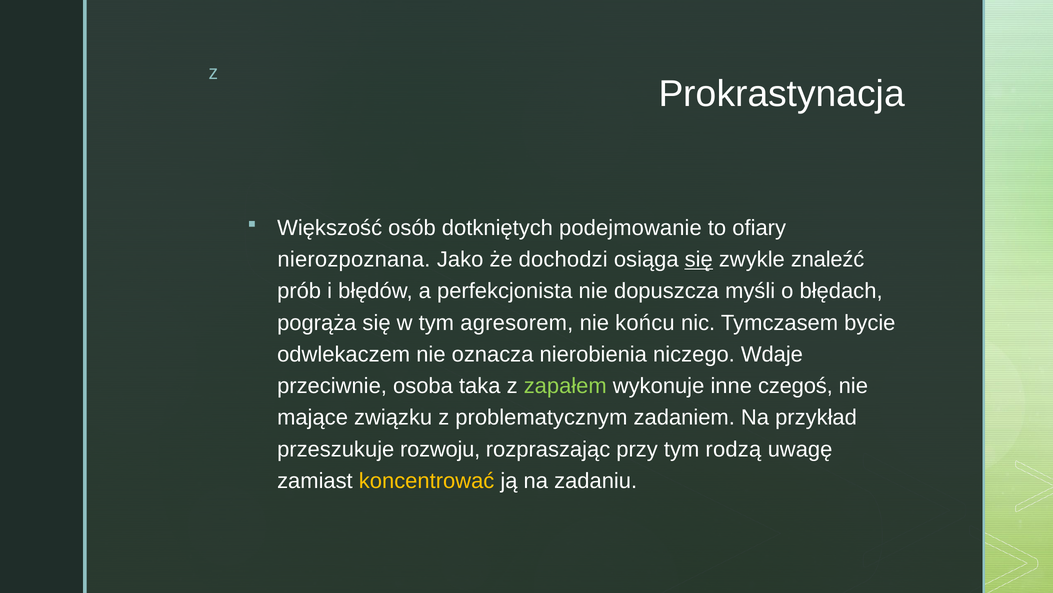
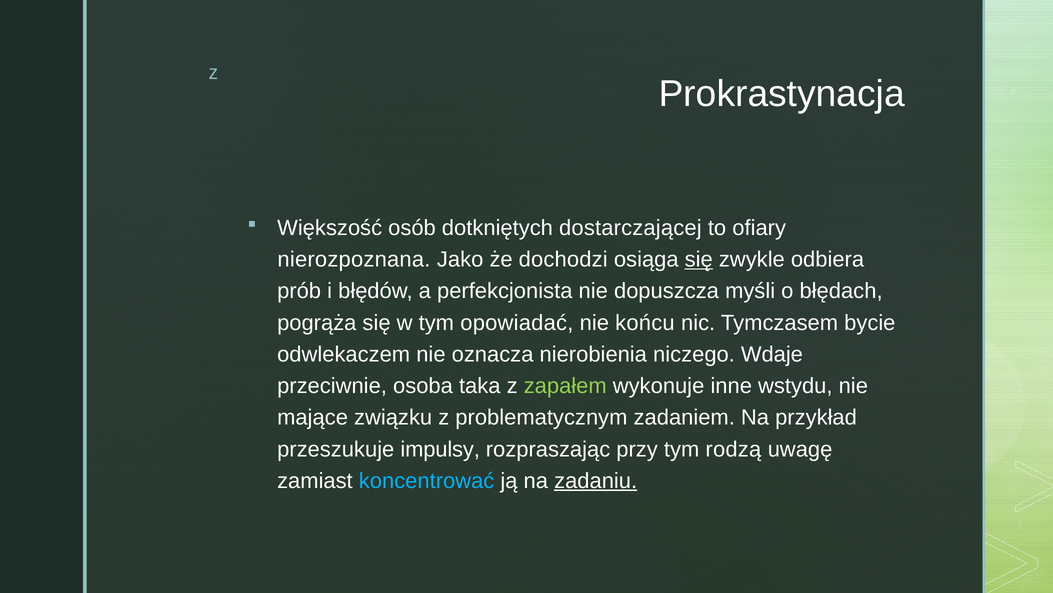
podejmowanie: podejmowanie -> dostarczającej
znaleźć: znaleźć -> odbiera
agresorem: agresorem -> opowiadać
czegoś: czegoś -> wstydu
rozwoju: rozwoju -> impulsy
koncentrować colour: yellow -> light blue
zadaniu underline: none -> present
